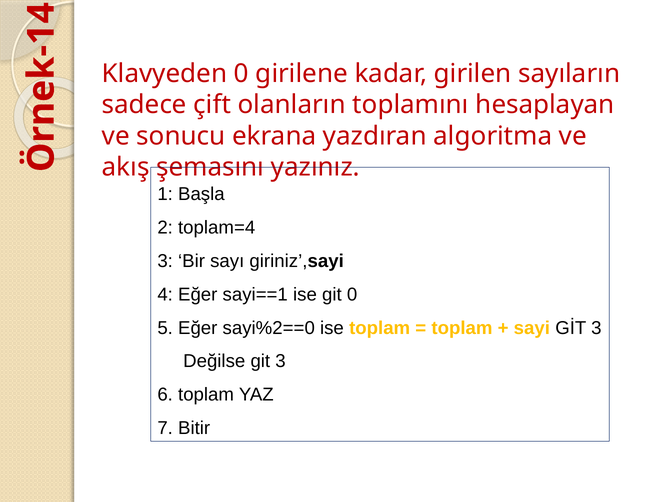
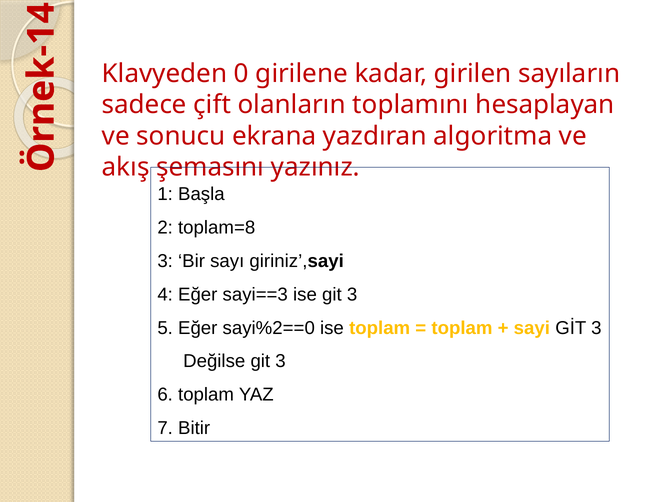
toplam=4: toplam=4 -> toplam=8
sayi==1: sayi==1 -> sayi==3
ise git 0: 0 -> 3
